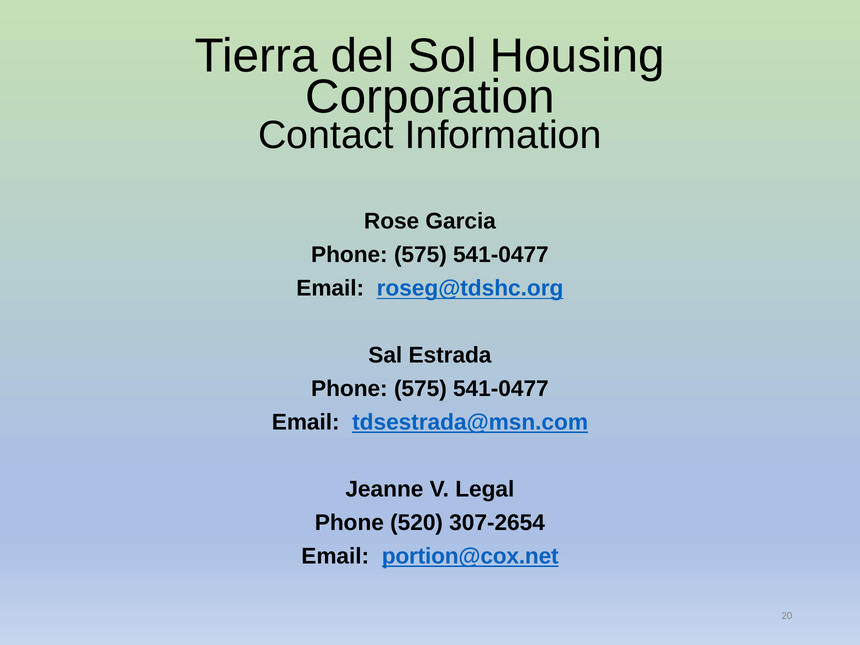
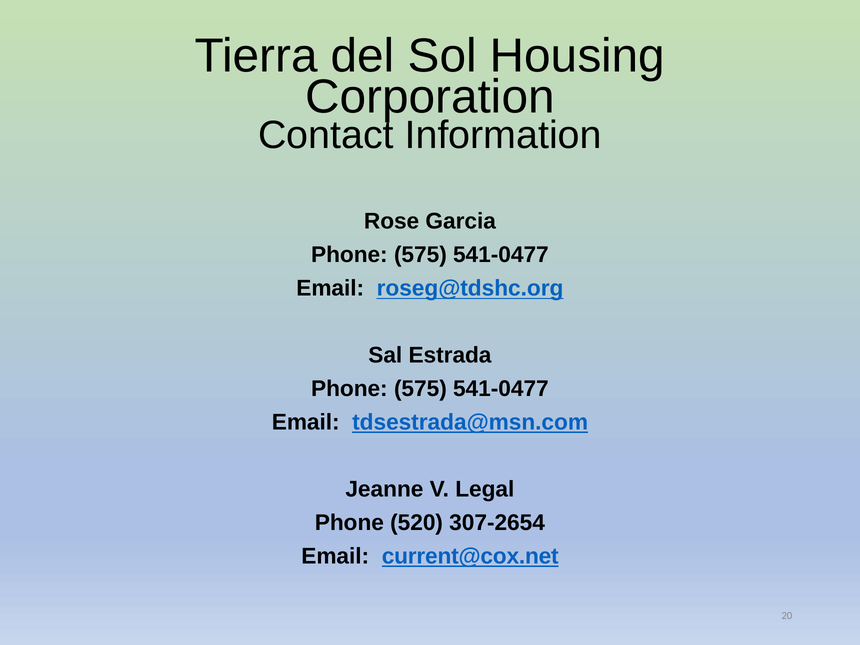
portion@cox.net: portion@cox.net -> current@cox.net
